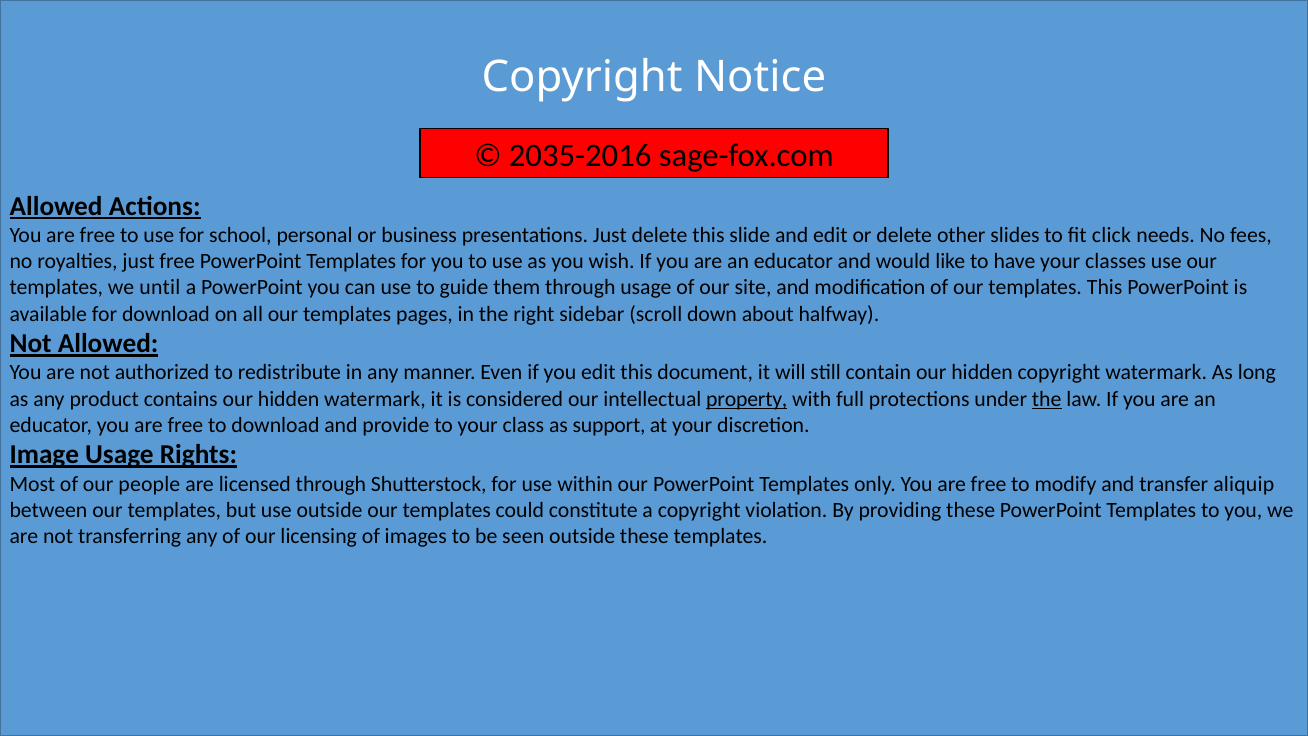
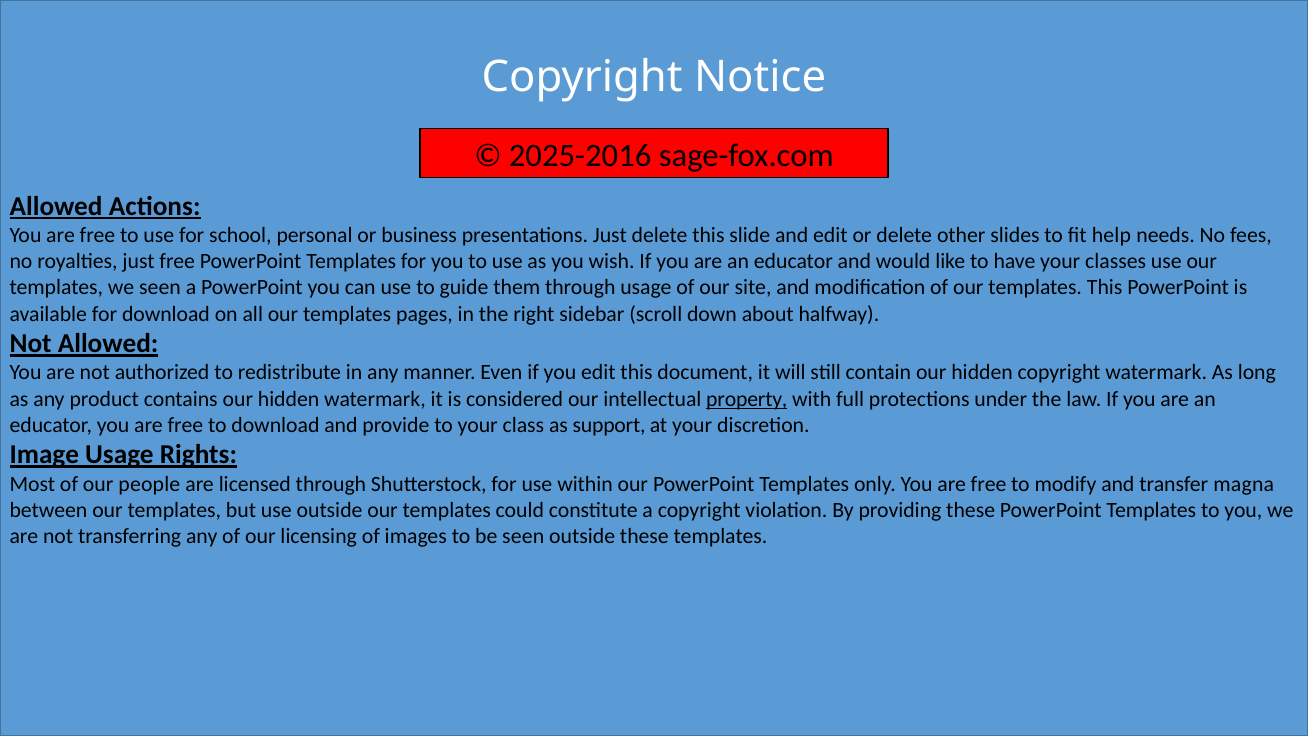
2035-2016: 2035-2016 -> 2025-2016
click: click -> help
we until: until -> seen
the at (1047, 399) underline: present -> none
aliquip: aliquip -> magna
